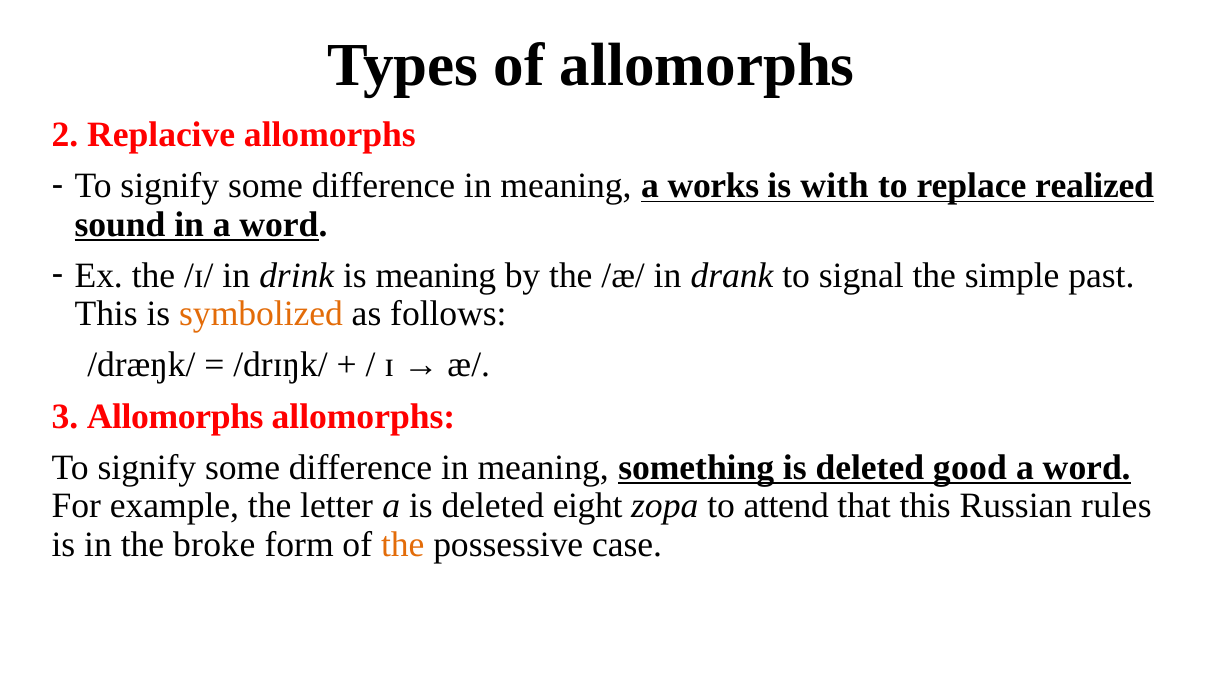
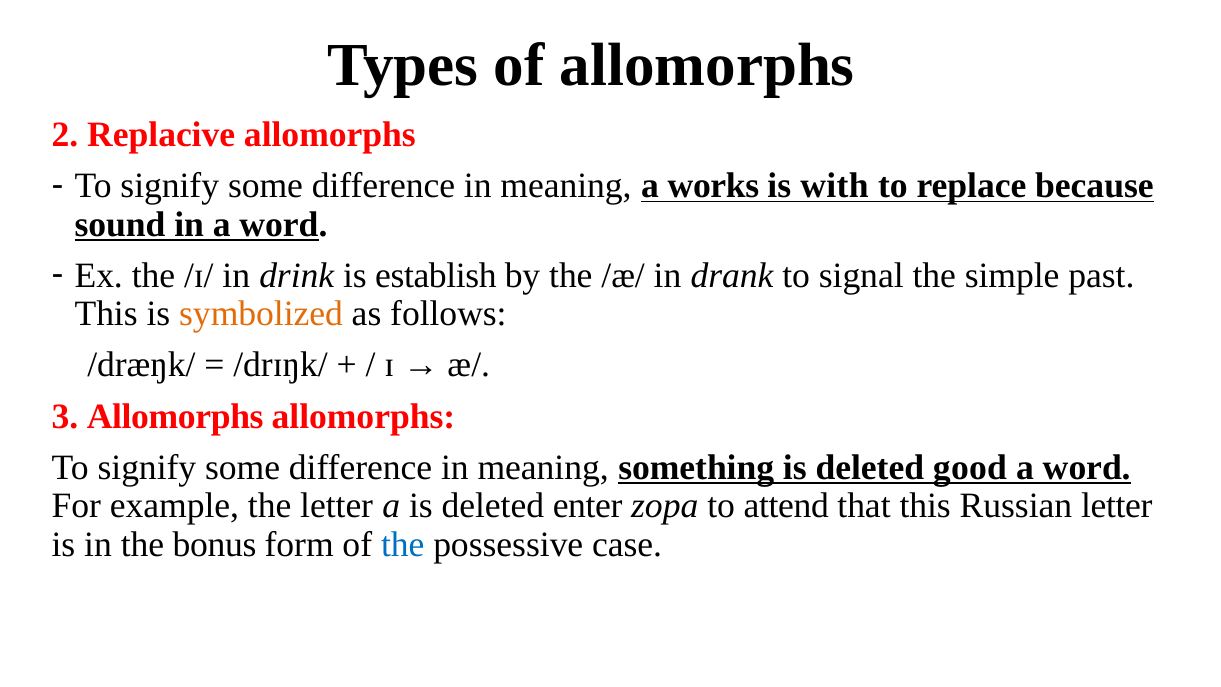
realized: realized -> because
is meaning: meaning -> establish
eight: eight -> enter
Russian rules: rules -> letter
broke: broke -> bonus
the at (403, 544) colour: orange -> blue
